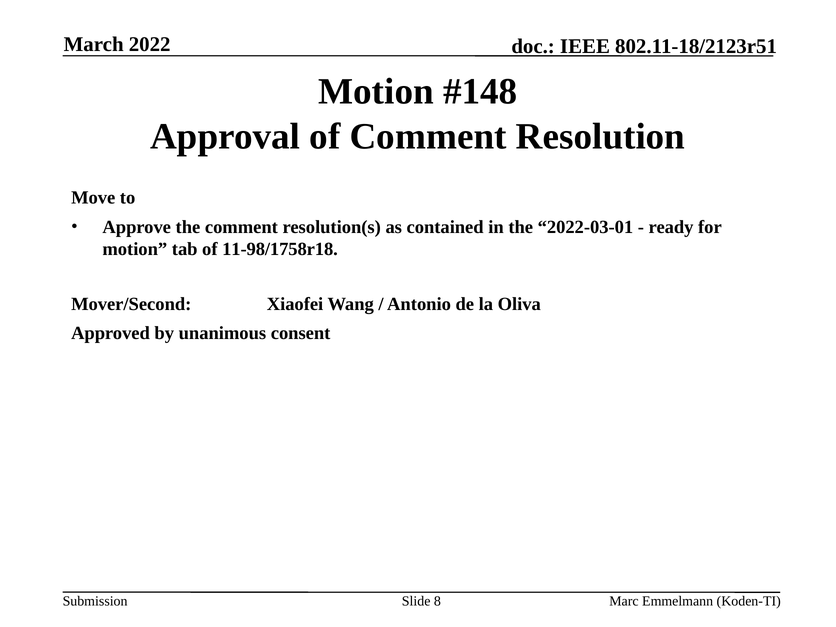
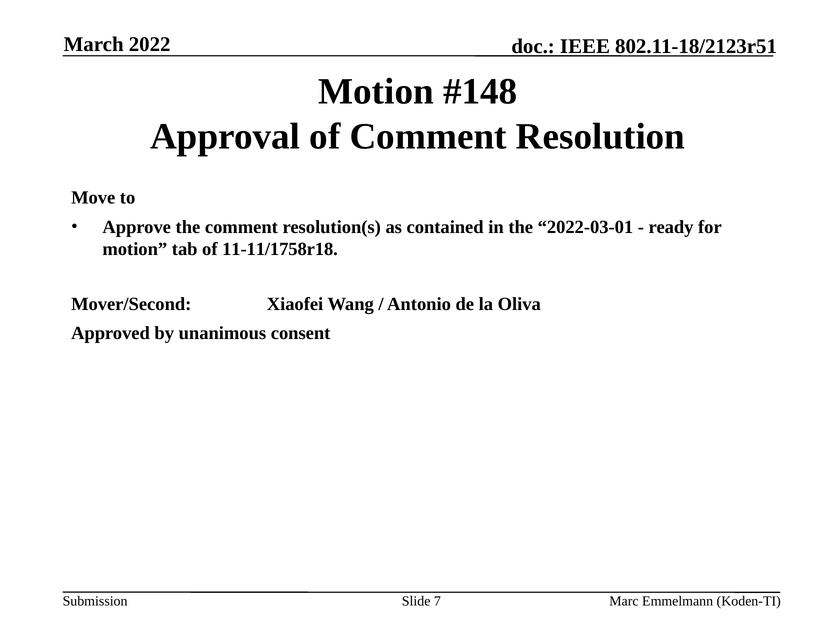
11-98/1758r18: 11-98/1758r18 -> 11-11/1758r18
8: 8 -> 7
